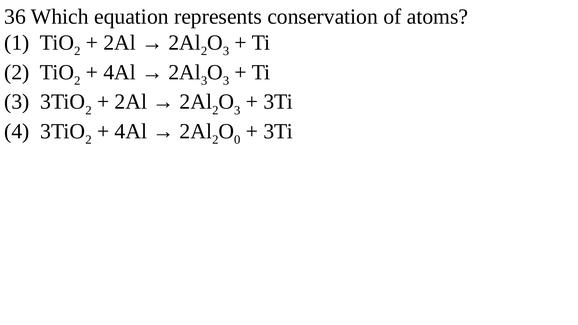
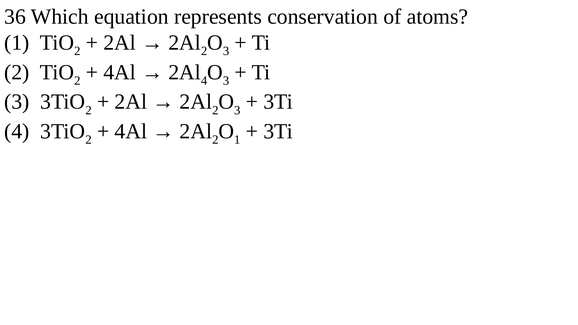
2Al 3: 3 -> 4
0 at (237, 140): 0 -> 1
